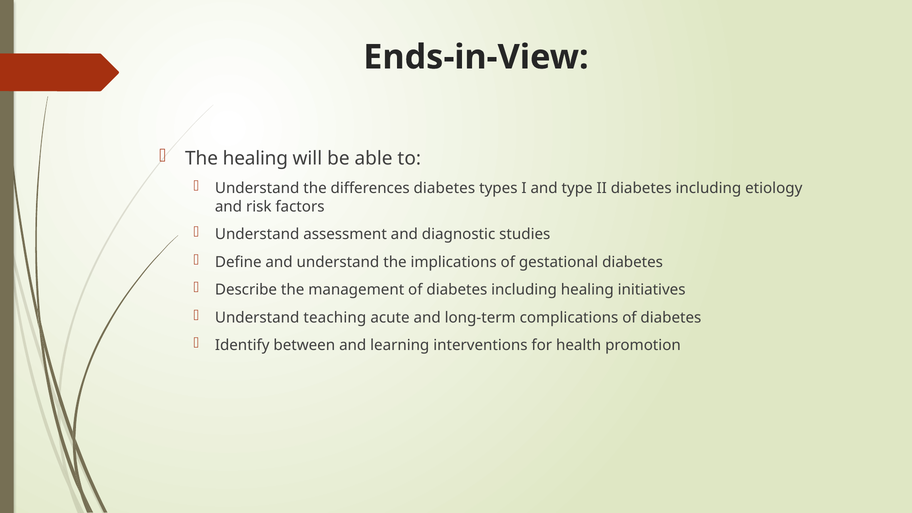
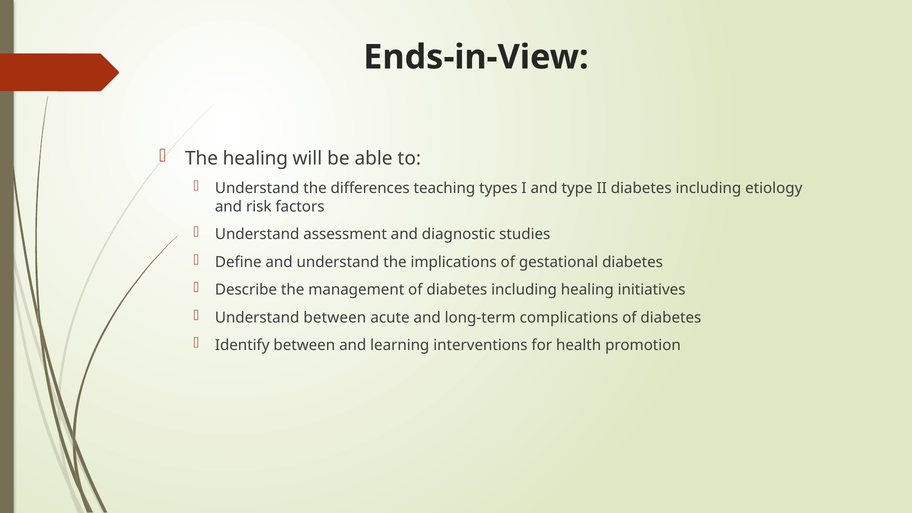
differences diabetes: diabetes -> teaching
Understand teaching: teaching -> between
